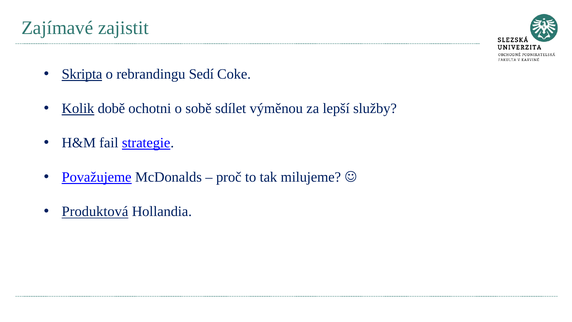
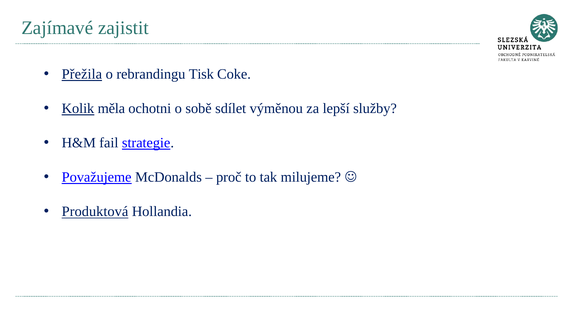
Skripta: Skripta -> Přežila
Sedí: Sedí -> Tisk
době: době -> měla
